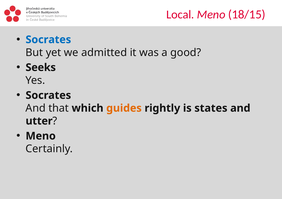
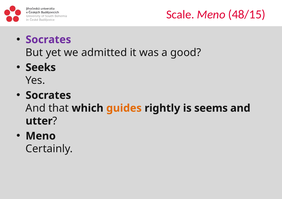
Local: Local -> Scale
18/15: 18/15 -> 48/15
Socrates at (48, 40) colour: blue -> purple
states: states -> seems
